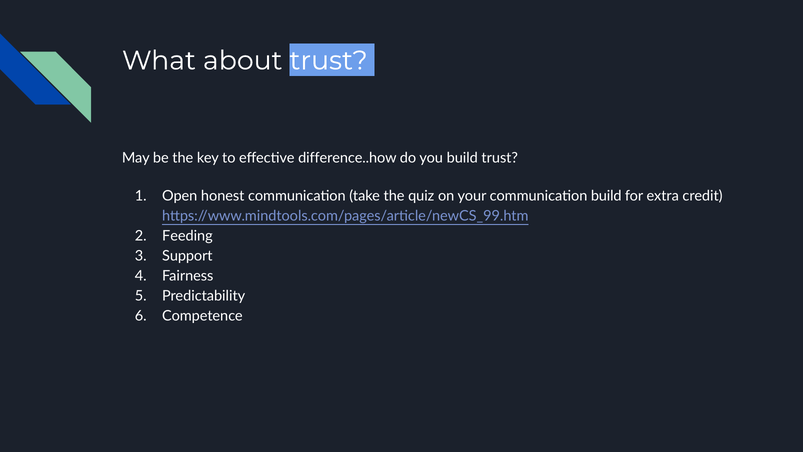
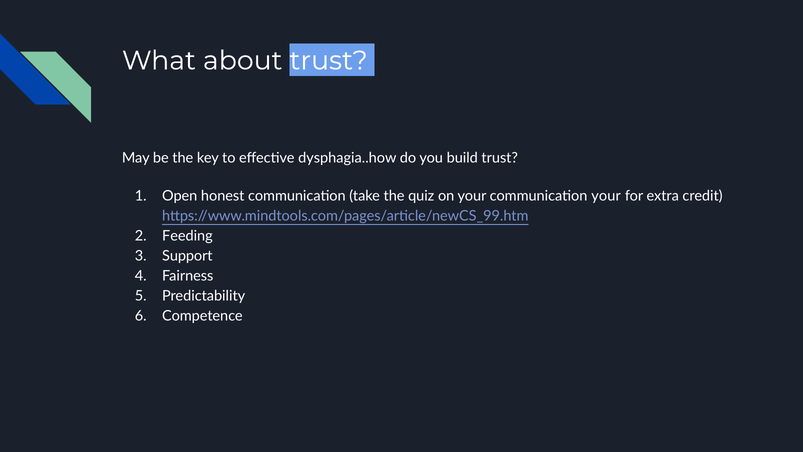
difference..how: difference..how -> dysphagia..how
communication build: build -> your
